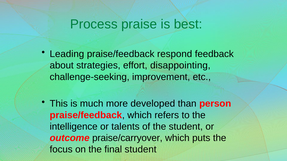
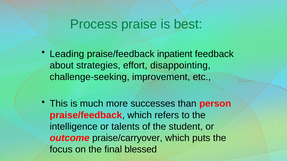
respond: respond -> inpatient
developed: developed -> successes
final student: student -> blessed
